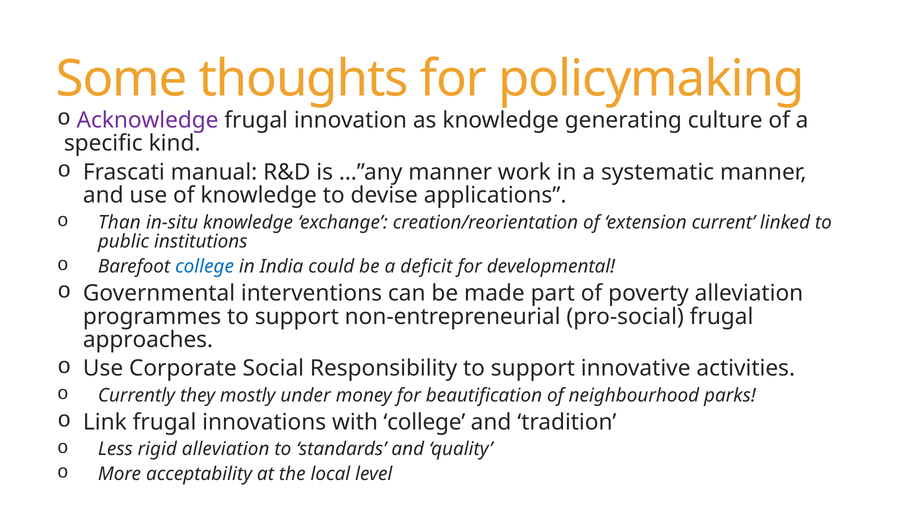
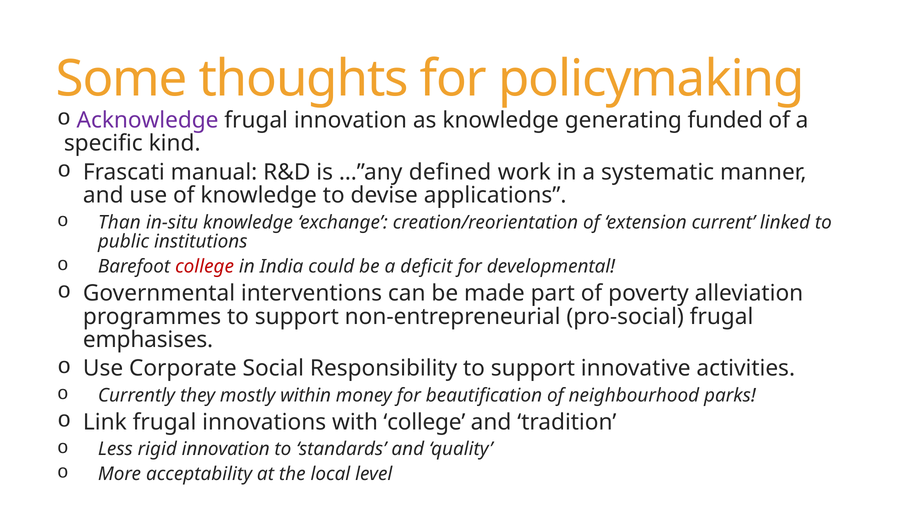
culture: culture -> funded
…”any manner: manner -> defined
college at (205, 267) colour: blue -> red
approaches: approaches -> emphasises
under: under -> within
rigid alleviation: alleviation -> innovation
